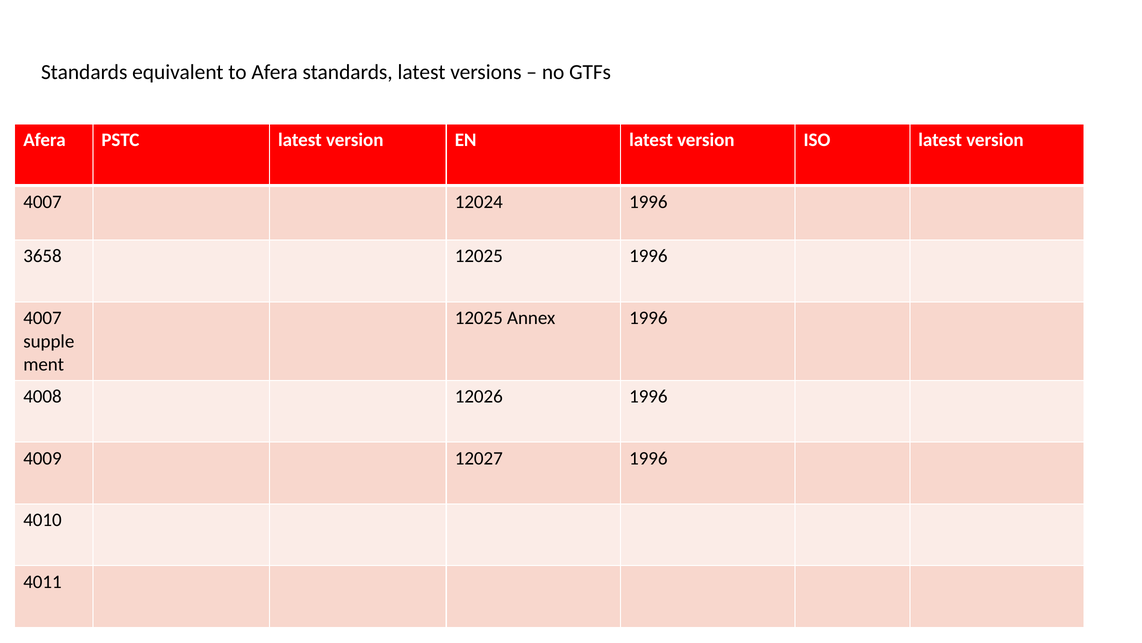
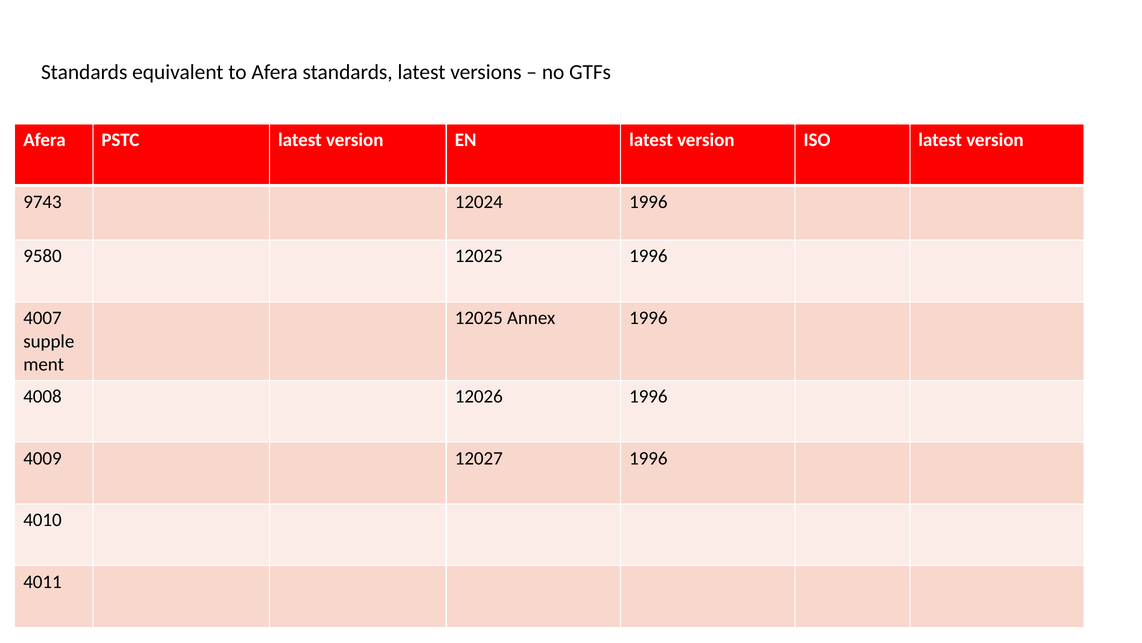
4007 at (43, 202): 4007 -> 9743
3658: 3658 -> 9580
